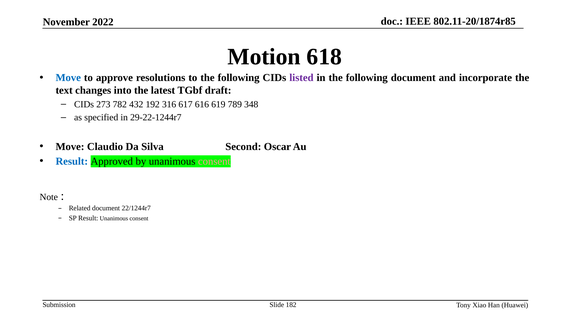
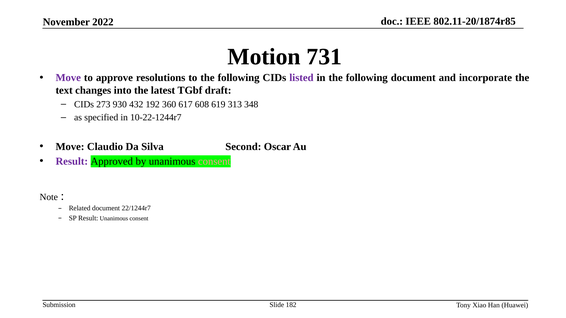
618: 618 -> 731
Move at (68, 78) colour: blue -> purple
782: 782 -> 930
316: 316 -> 360
616: 616 -> 608
789: 789 -> 313
29-22-1244r7: 29-22-1244r7 -> 10-22-1244r7
Result at (72, 162) colour: blue -> purple
